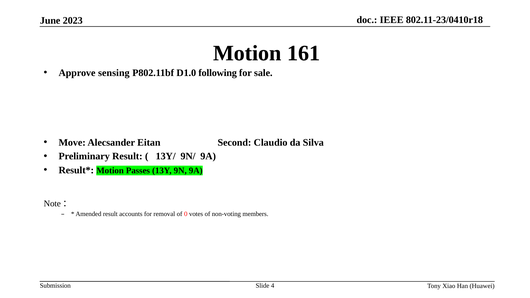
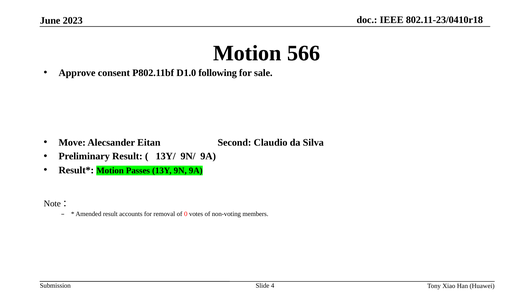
161: 161 -> 566
sensing: sensing -> consent
